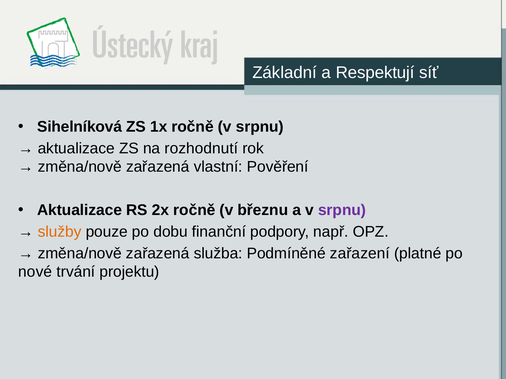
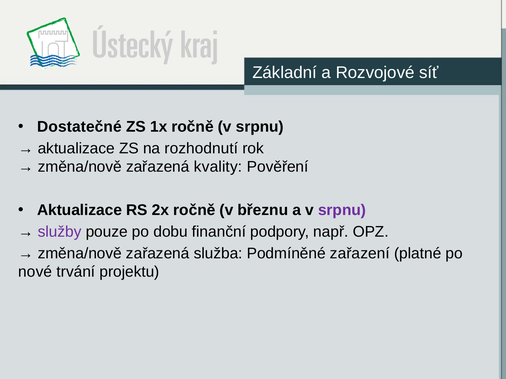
Respektují: Respektují -> Rozvojové
Sihelníková: Sihelníková -> Dostatečné
vlastní: vlastní -> kvality
služby colour: orange -> purple
